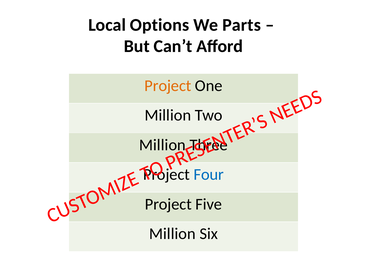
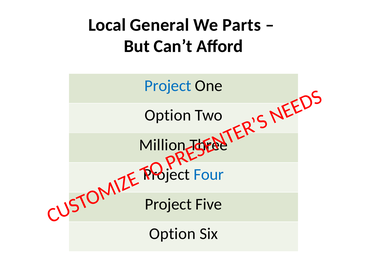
Options: Options -> General
Project at (168, 85) colour: orange -> blue
Million at (168, 115): Million -> Option
Million at (172, 233): Million -> Option
